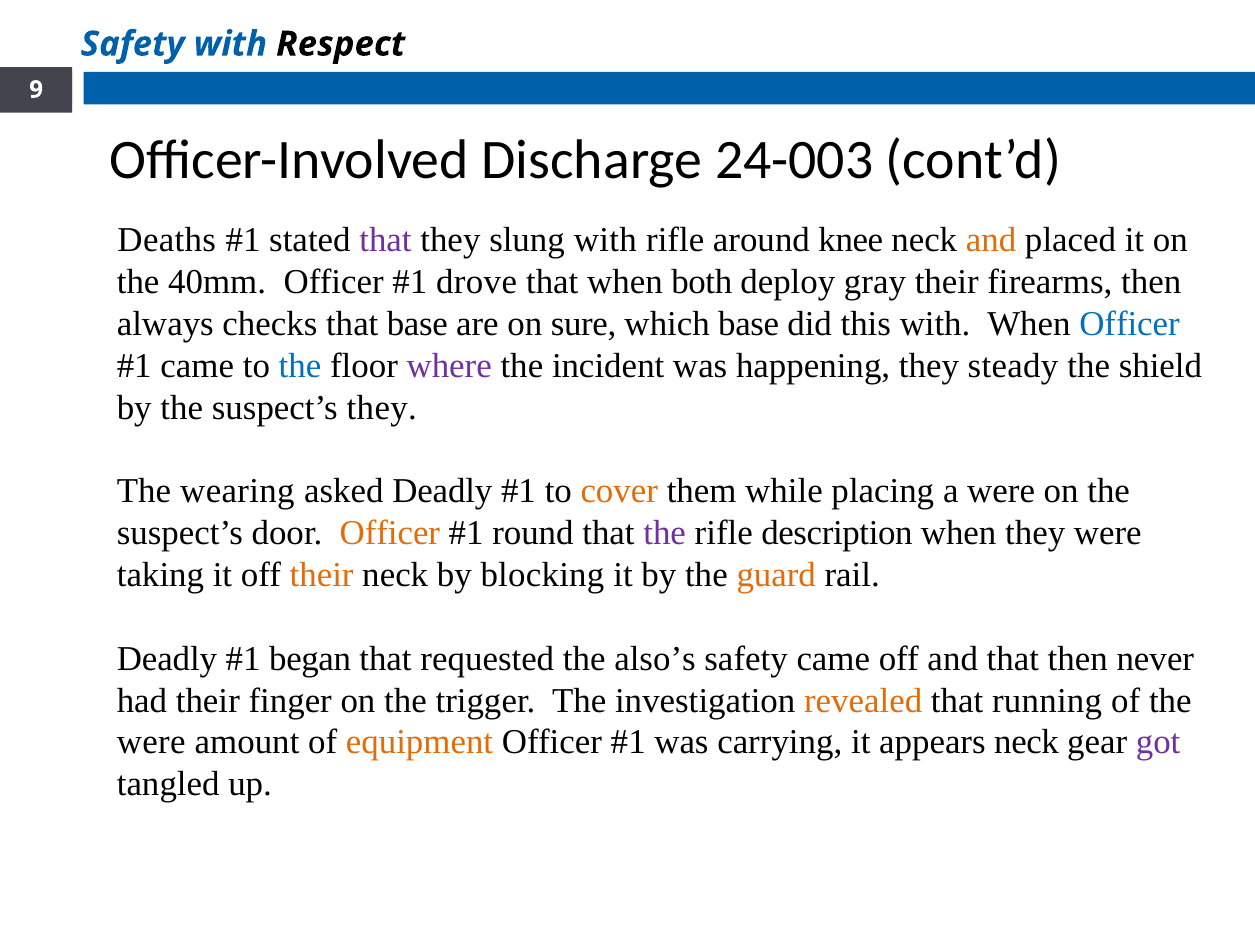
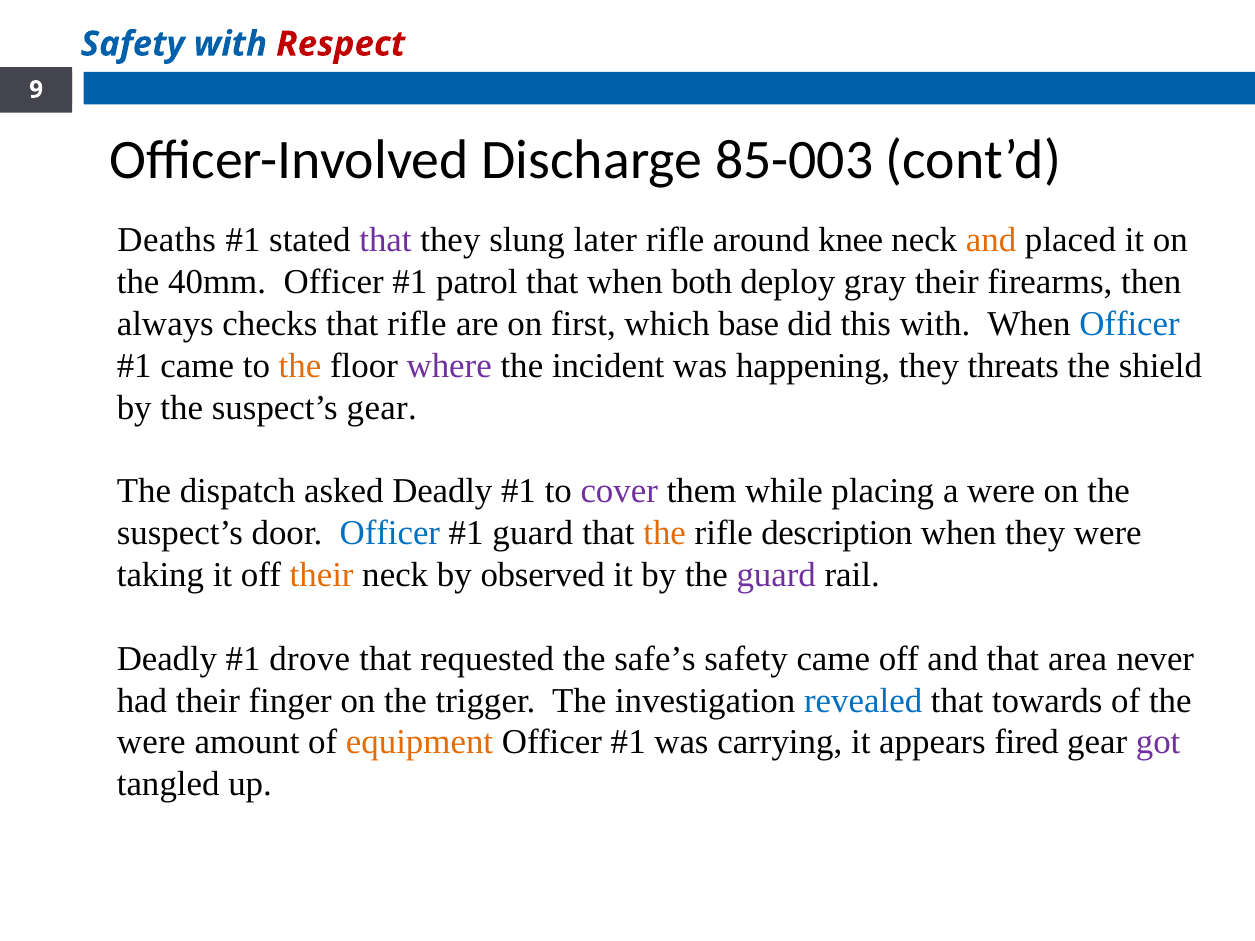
Respect colour: black -> red
24-003: 24-003 -> 85-003
slung with: with -> later
drove: drove -> patrol
that base: base -> rifle
sure: sure -> first
the at (300, 366) colour: blue -> orange
steady: steady -> threats
suspect’s they: they -> gear
wearing: wearing -> dispatch
cover colour: orange -> purple
Officer at (390, 533) colour: orange -> blue
round at (533, 533): round -> guard
the at (665, 533) colour: purple -> orange
blocking: blocking -> observed
guard at (776, 575) colour: orange -> purple
began: began -> drove
also’s: also’s -> safe’s
that then: then -> area
revealed colour: orange -> blue
running: running -> towards
appears neck: neck -> fired
